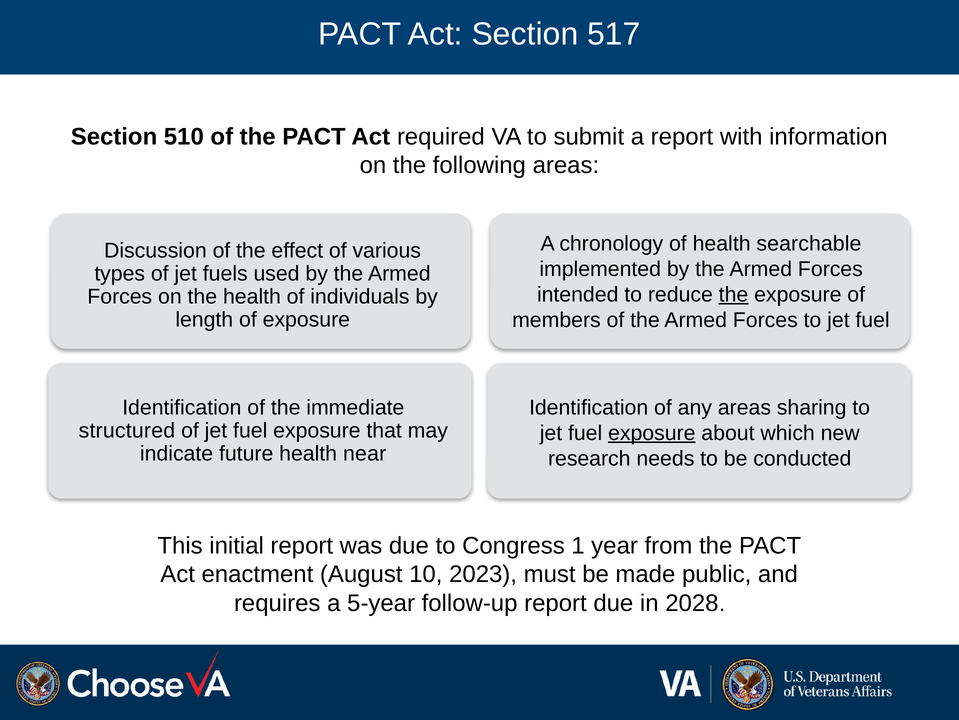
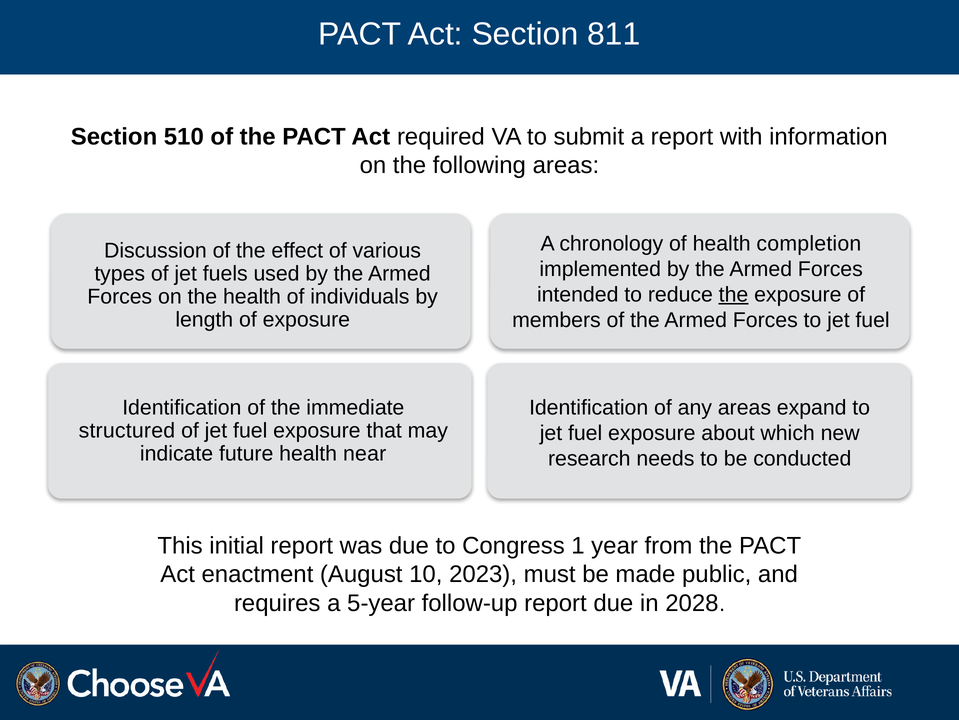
517: 517 -> 811
searchable: searchable -> completion
sharing: sharing -> expand
exposure at (652, 433) underline: present -> none
